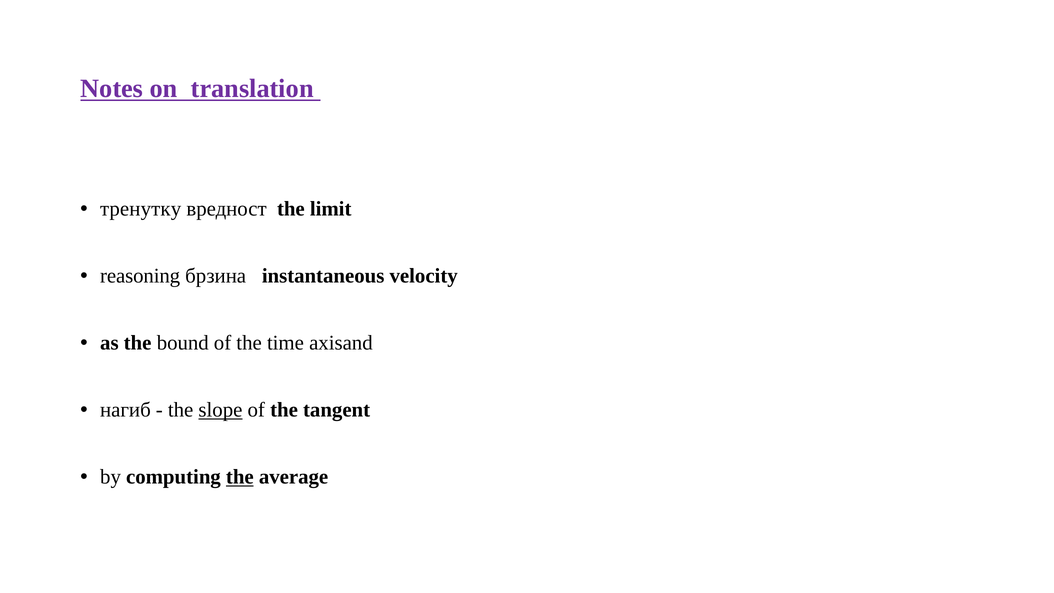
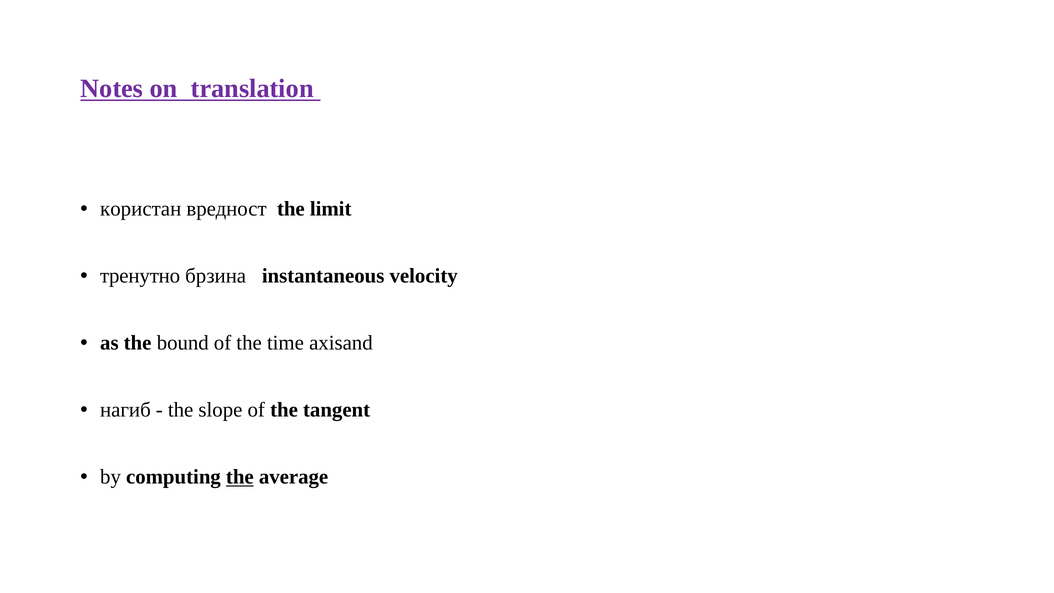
тренутку: тренутку -> користан
reasoning: reasoning -> тренутно
slope underline: present -> none
